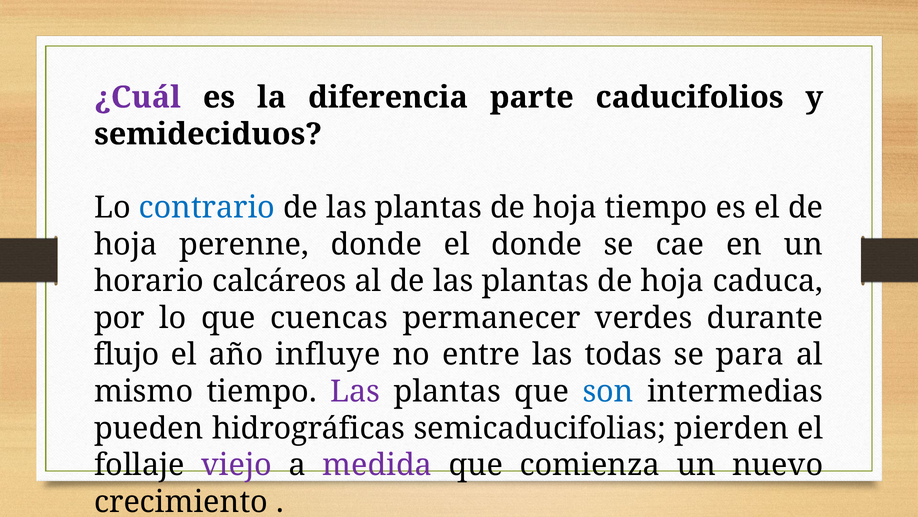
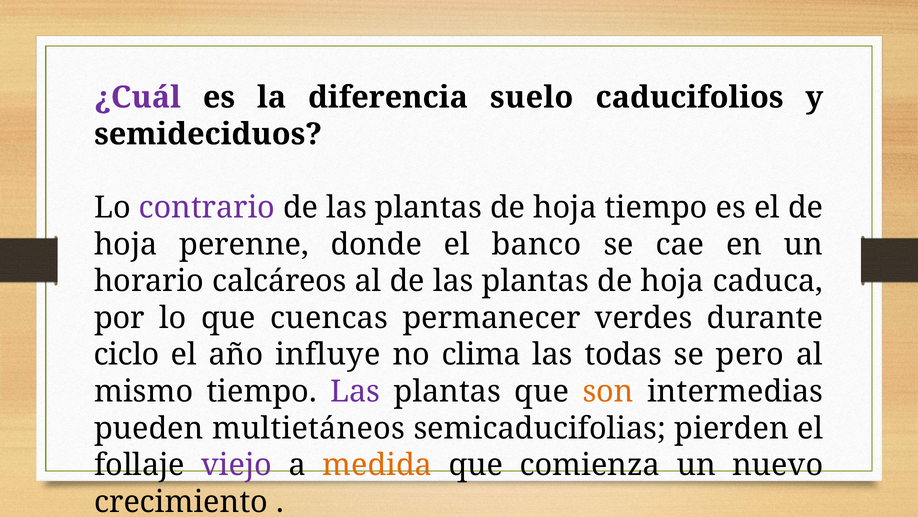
parte: parte -> suelo
contrario colour: blue -> purple
el donde: donde -> banco
flujo: flujo -> ciclo
entre: entre -> clima
para: para -> pero
son colour: blue -> orange
hidrográficas: hidrográficas -> multietáneos
medida colour: purple -> orange
